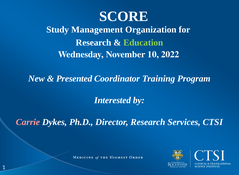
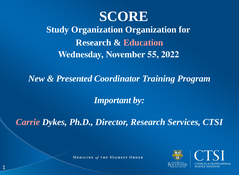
Study Management: Management -> Organization
Education colour: light green -> pink
10: 10 -> 55
Interested: Interested -> Important
